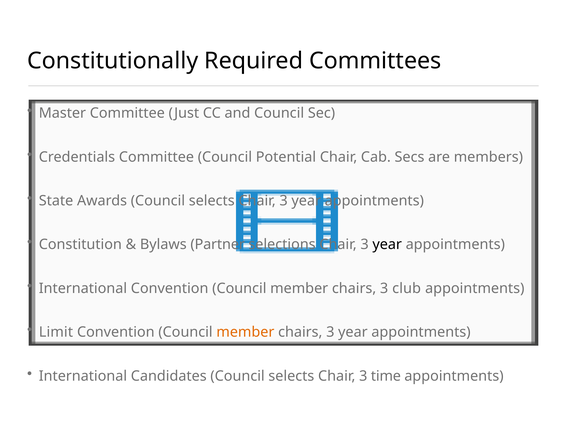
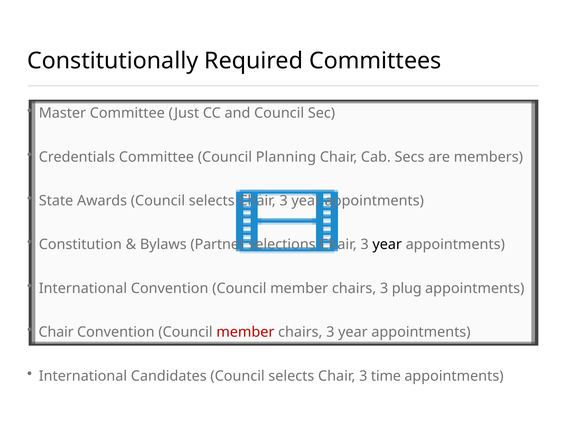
Potential: Potential -> Planning
club: club -> plug
Limit at (56, 332): Limit -> Chair
member at (245, 332) colour: orange -> red
